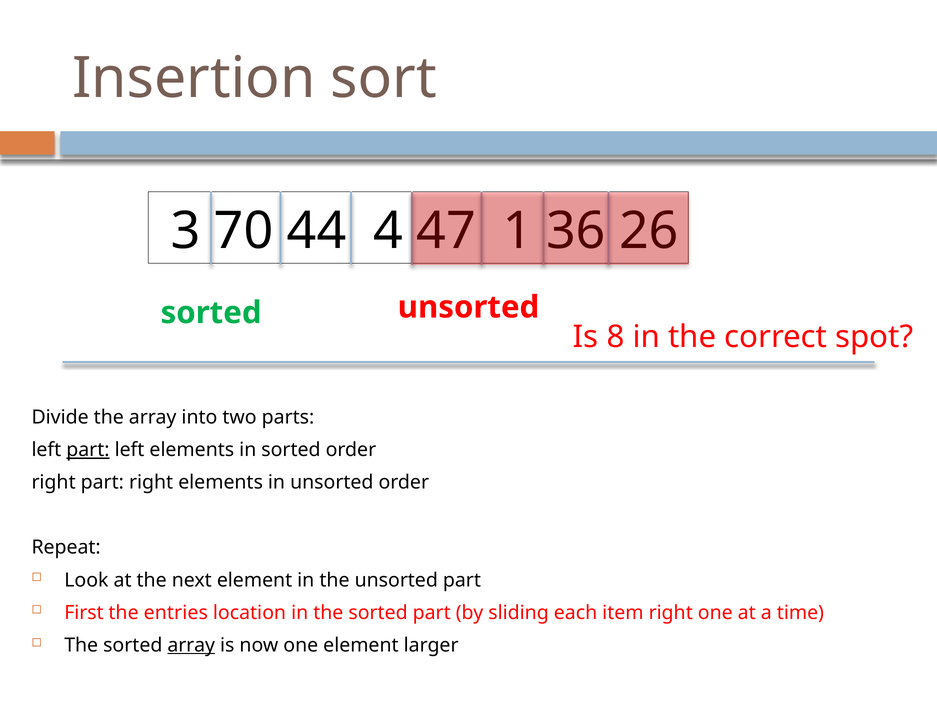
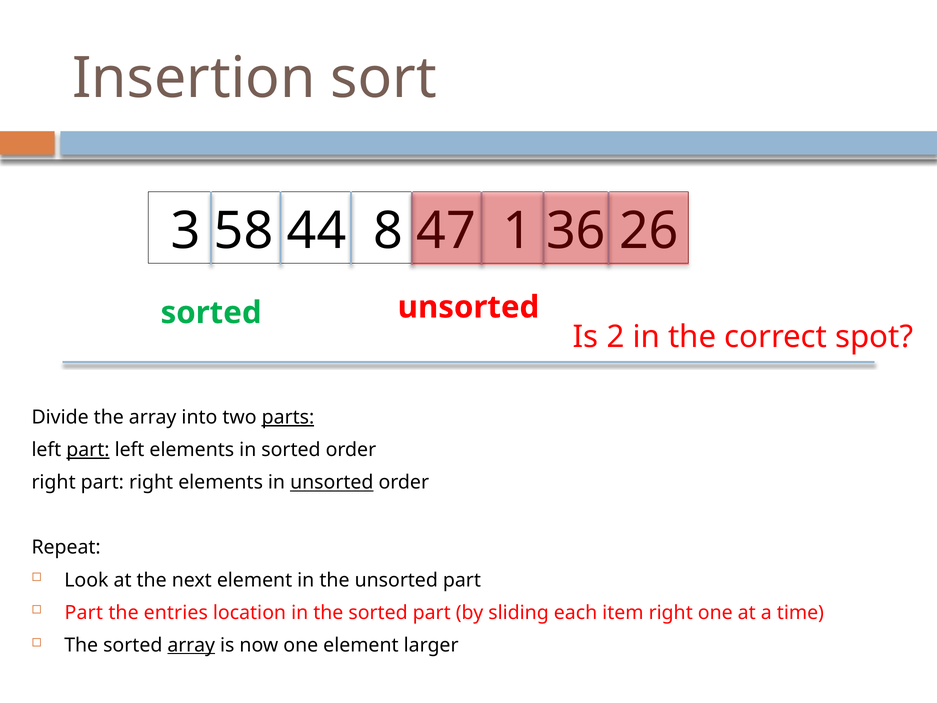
70: 70 -> 58
4: 4 -> 8
8: 8 -> 2
parts underline: none -> present
unsorted at (332, 482) underline: none -> present
First at (84, 612): First -> Part
